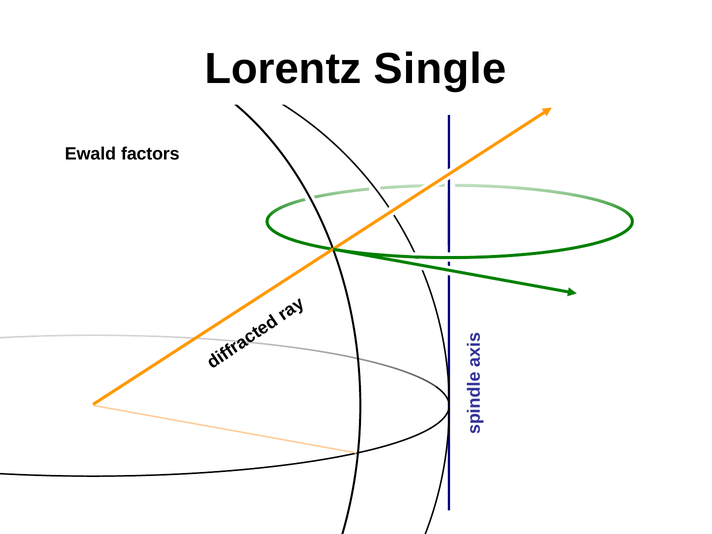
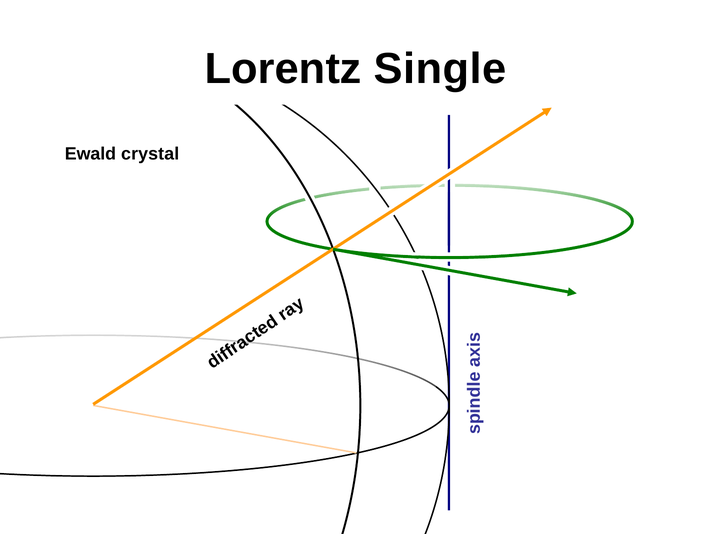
factors: factors -> crystal
